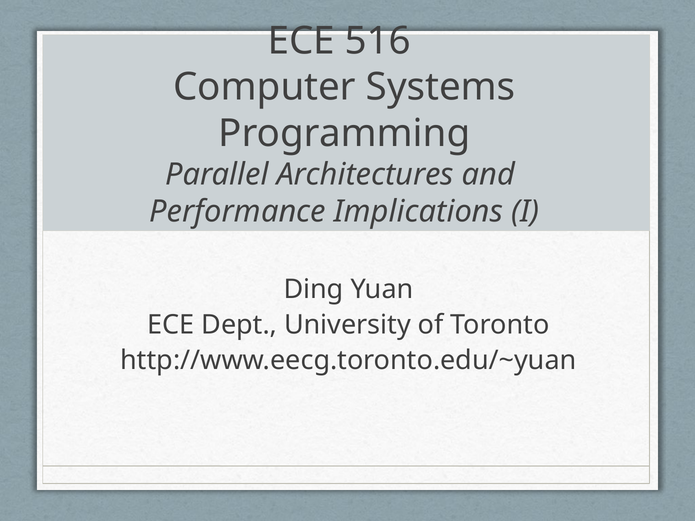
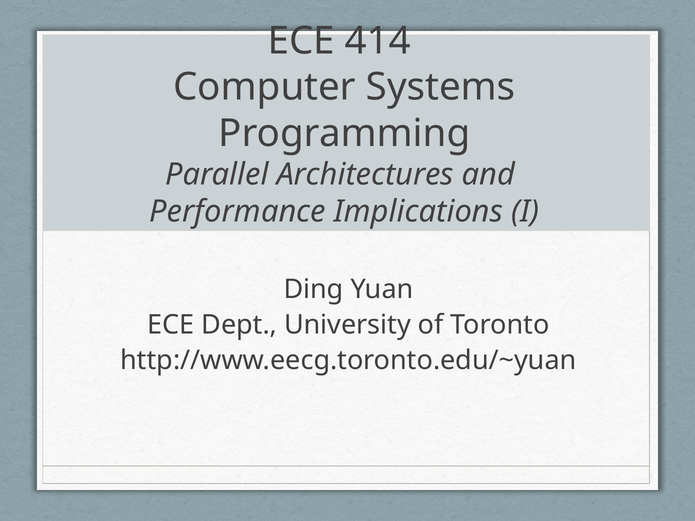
516: 516 -> 414
